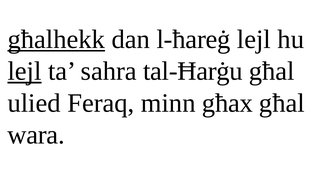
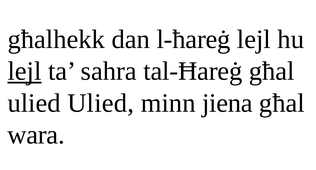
għalhekk underline: present -> none
tal-Ħarġu: tal-Ħarġu -> tal-Ħareġ
ulied Feraq: Feraq -> Ulied
għax: għax -> jiena
